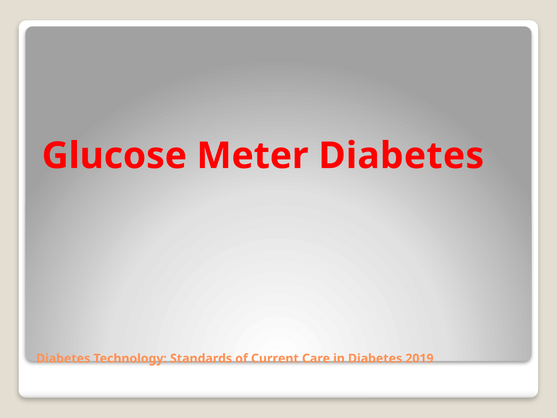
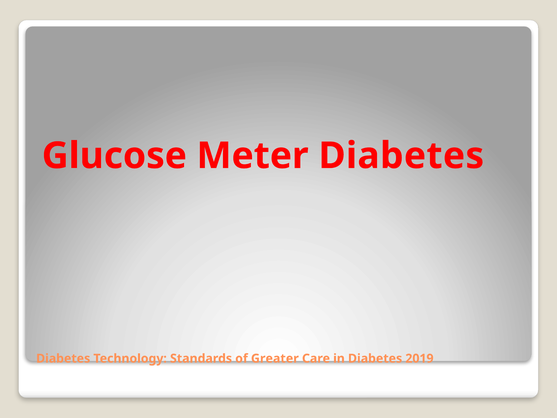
Current: Current -> Greater
